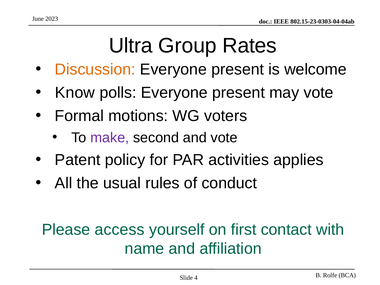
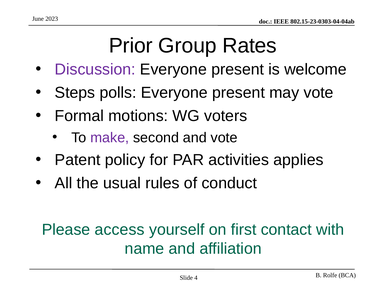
Ultra: Ultra -> Prior
Discussion colour: orange -> purple
Know: Know -> Steps
